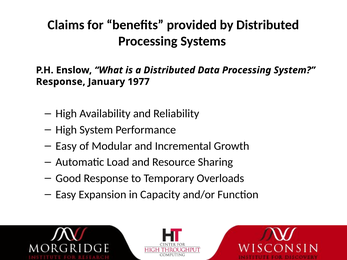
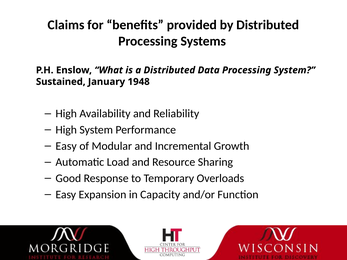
Response at (61, 82): Response -> Sustained
1977: 1977 -> 1948
